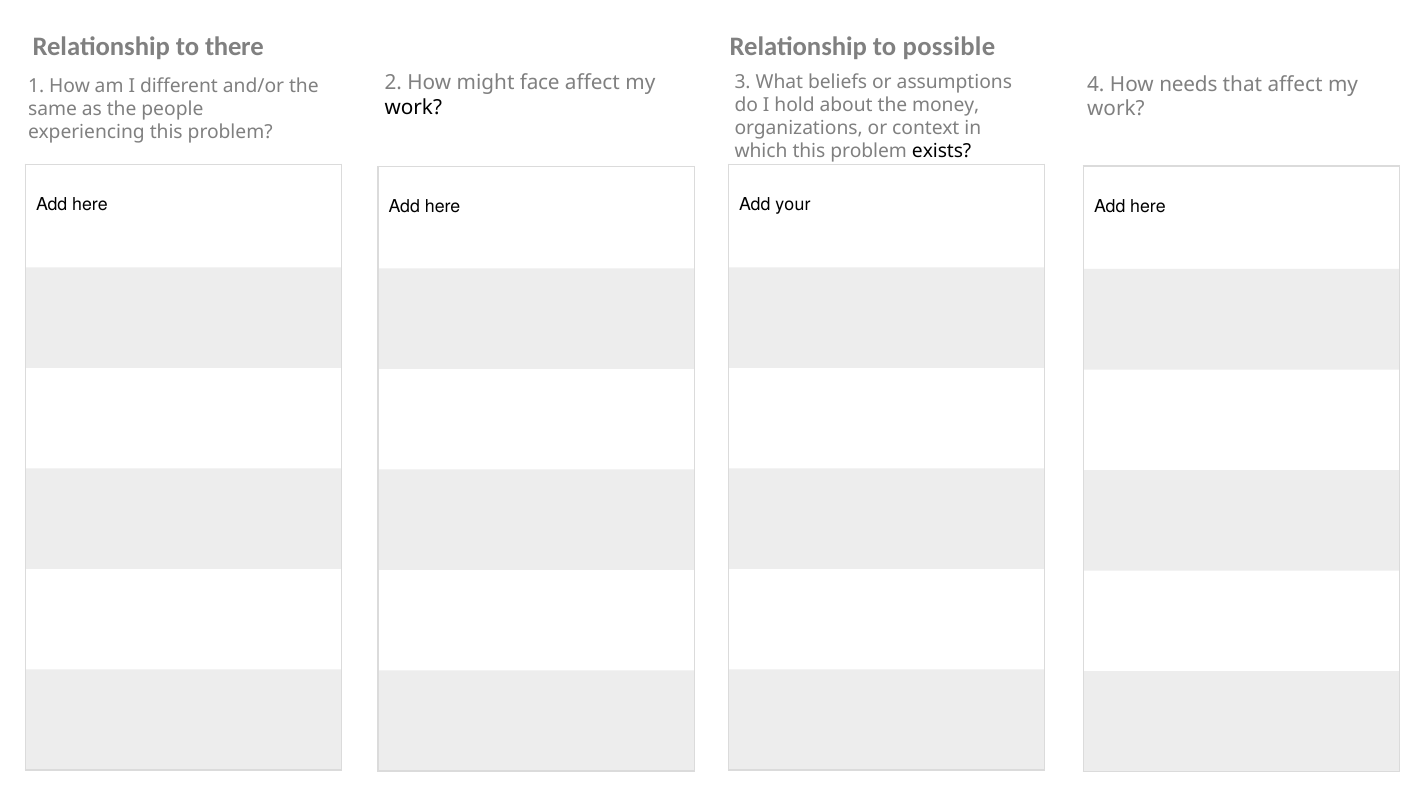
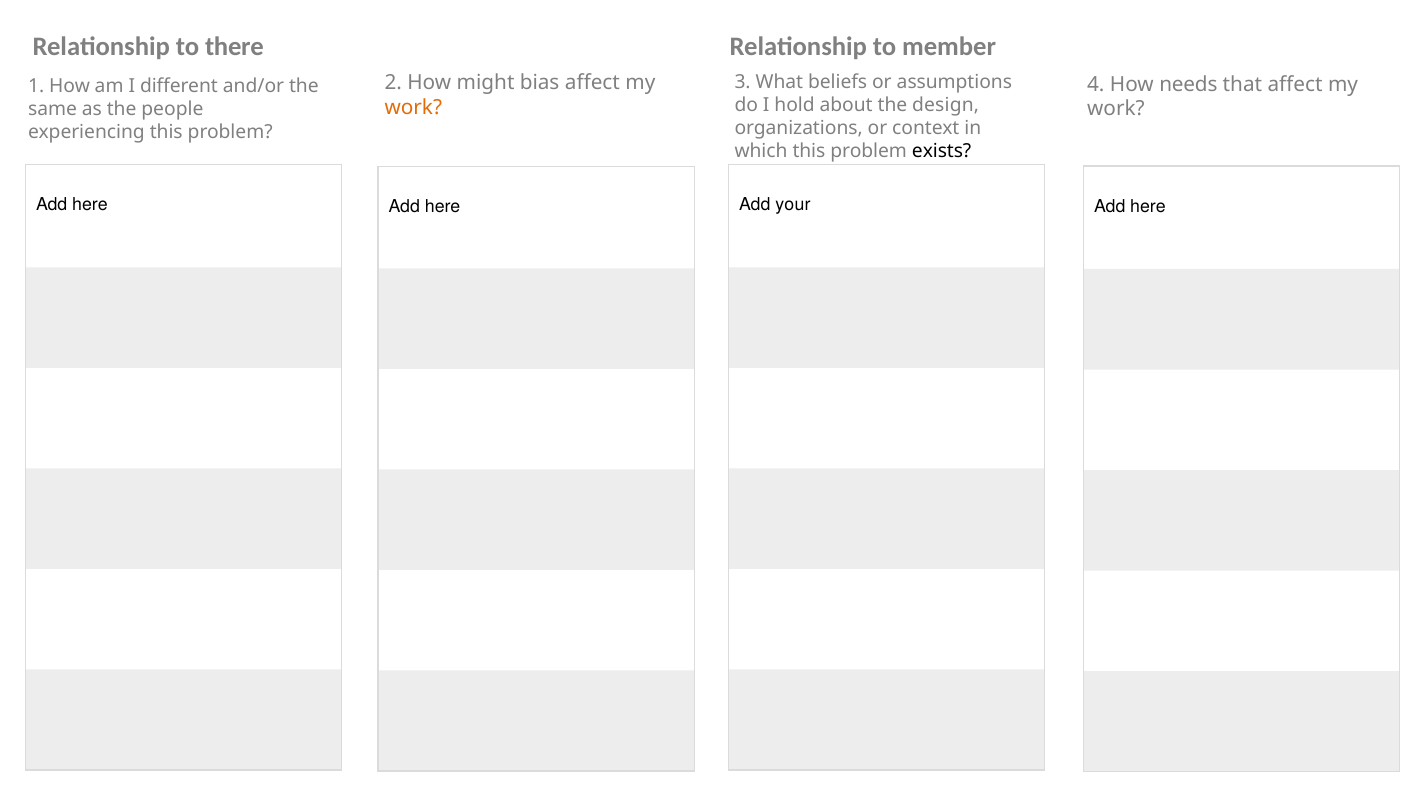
possible: possible -> member
face: face -> bias
money: money -> design
work at (413, 108) colour: black -> orange
